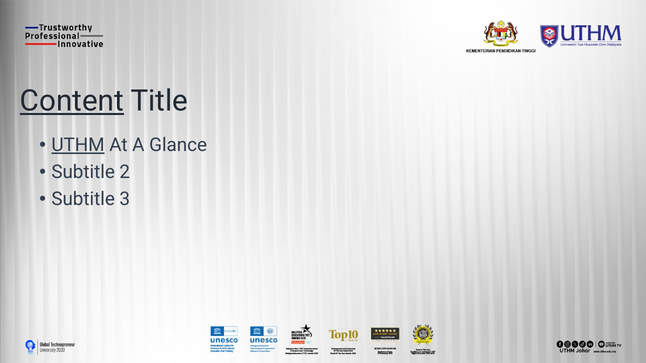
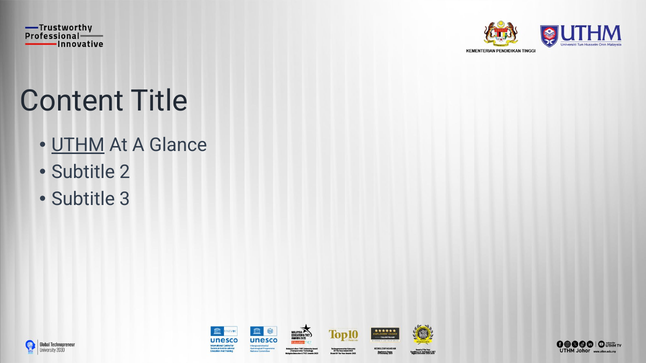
Content underline: present -> none
